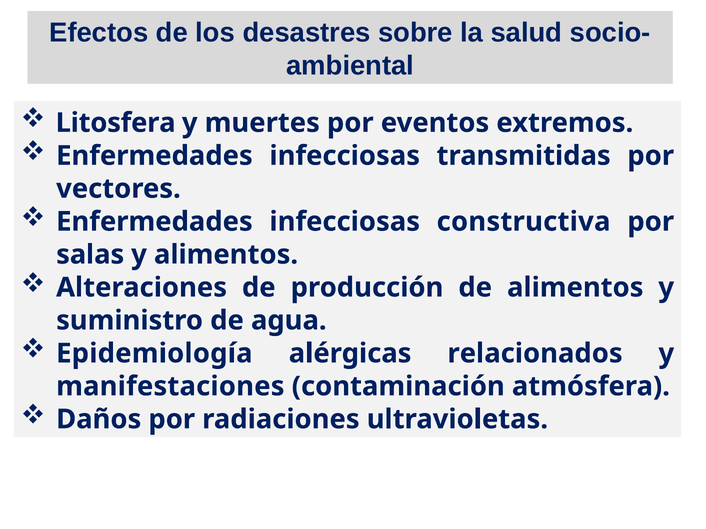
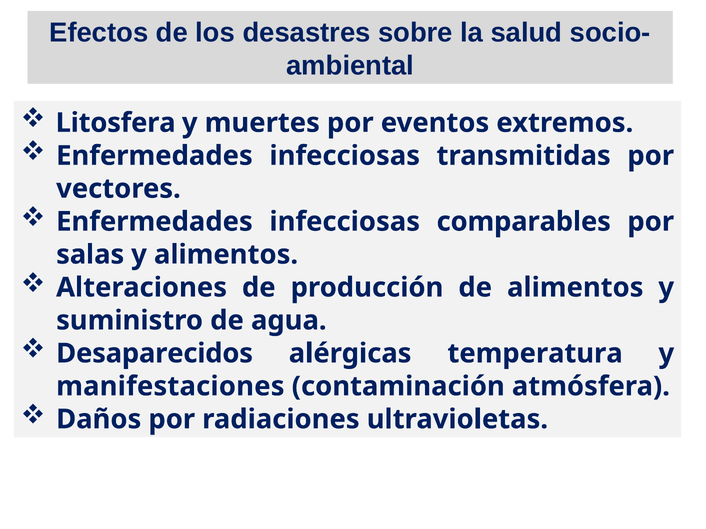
constructiva: constructiva -> comparables
Epidemiología: Epidemiología -> Desaparecidos
relacionados: relacionados -> temperatura
